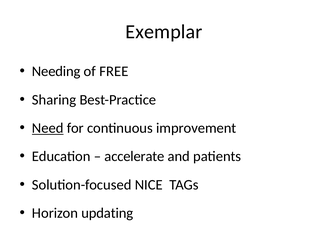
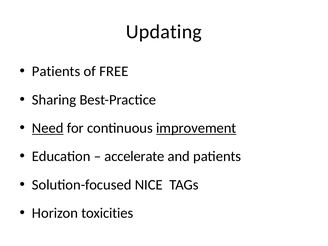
Exemplar: Exemplar -> Updating
Needing at (56, 71): Needing -> Patients
improvement underline: none -> present
updating: updating -> toxicities
